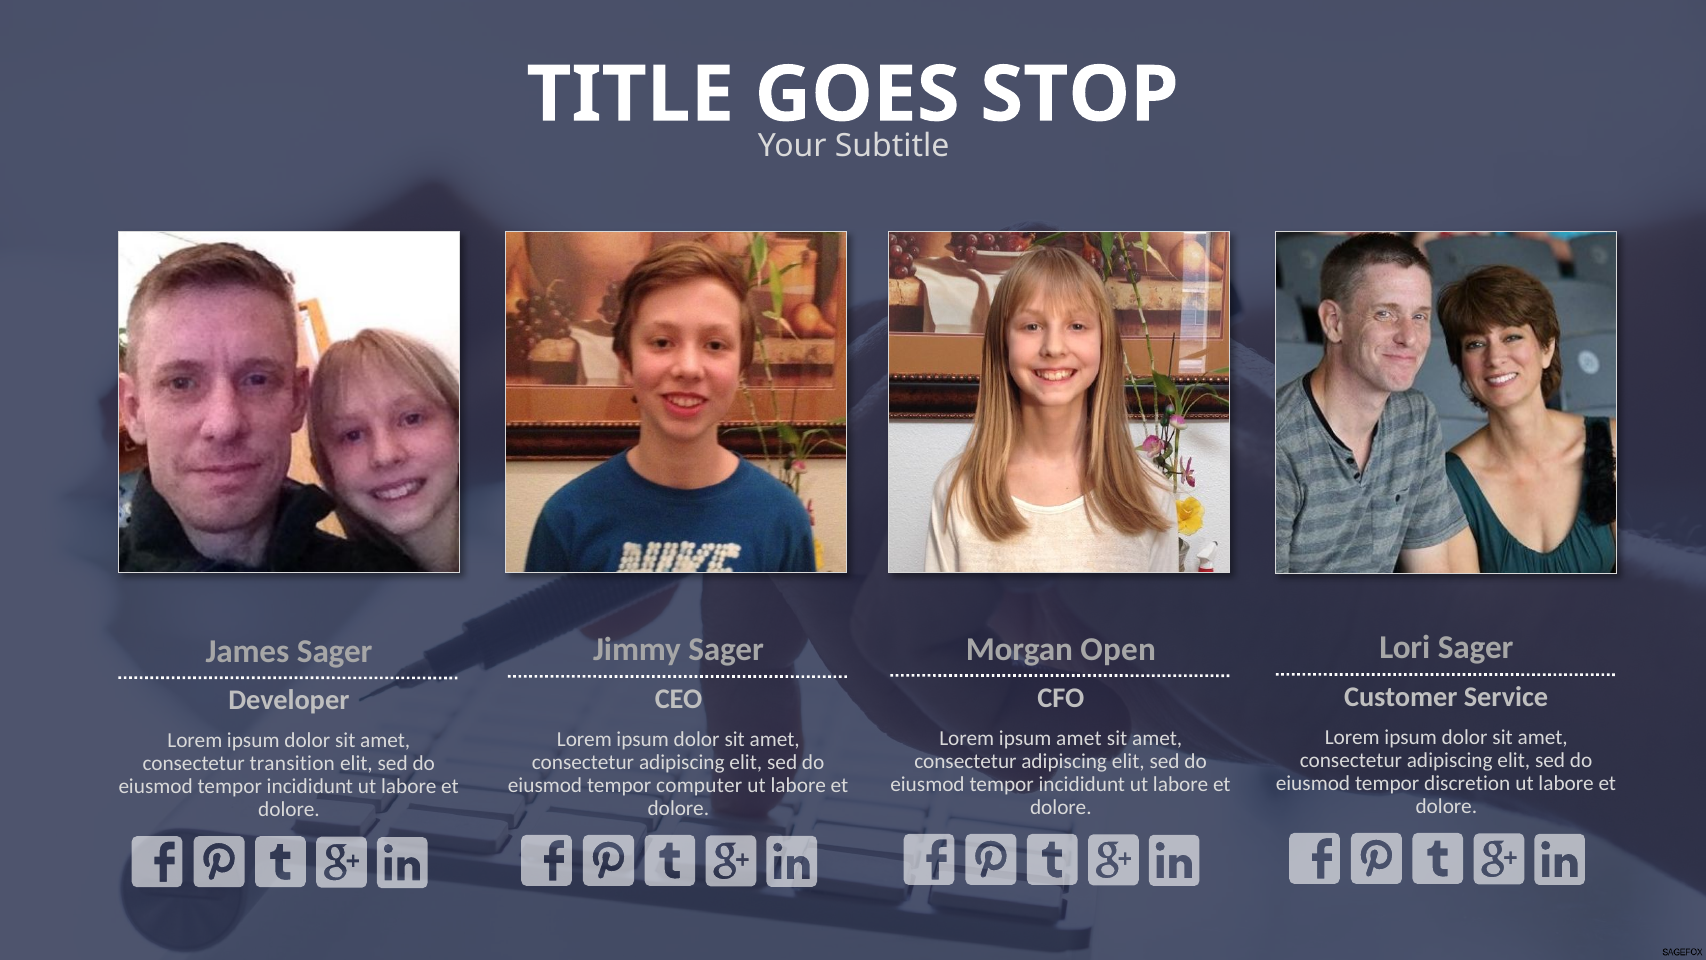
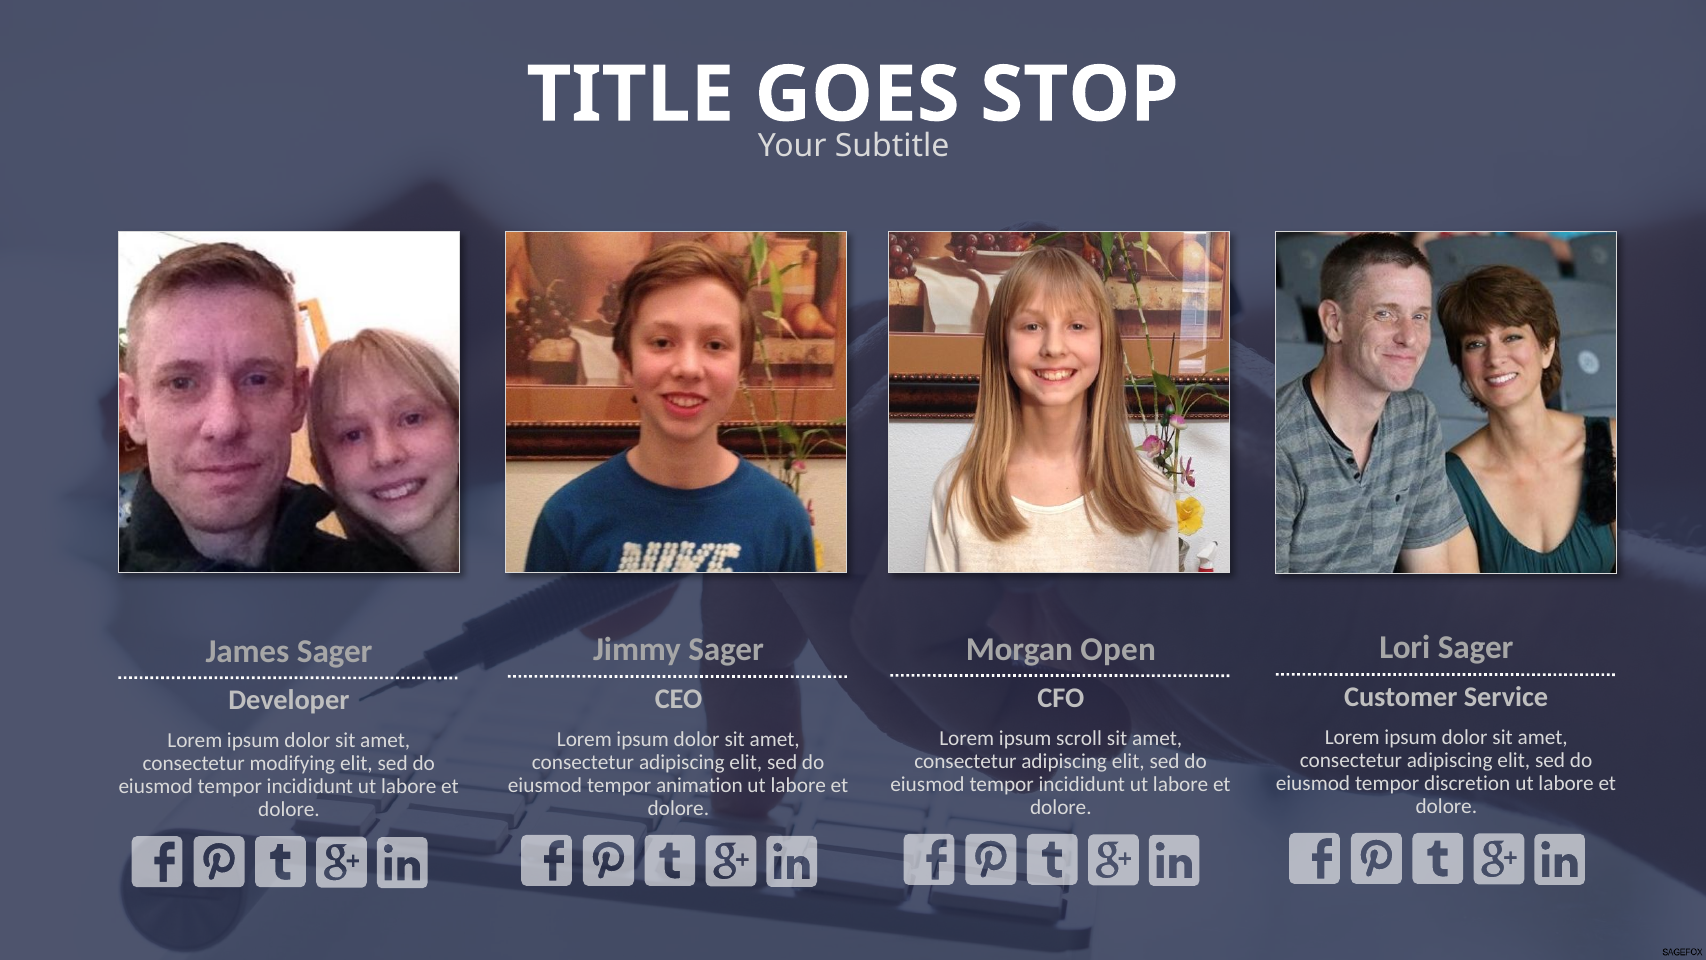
ipsum amet: amet -> scroll
transition: transition -> modifying
computer: computer -> animation
